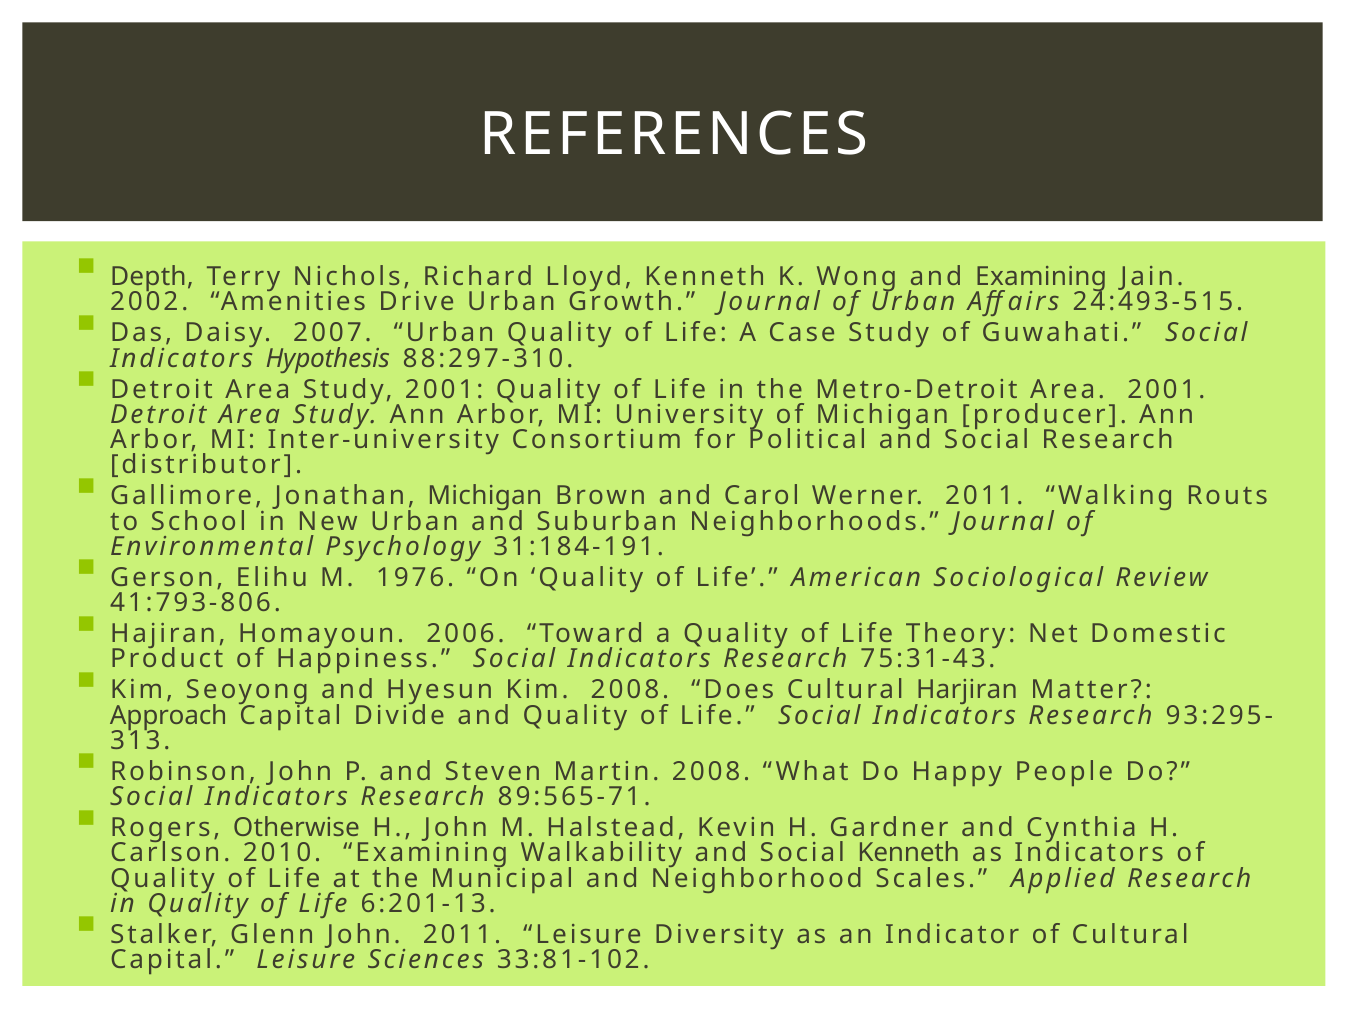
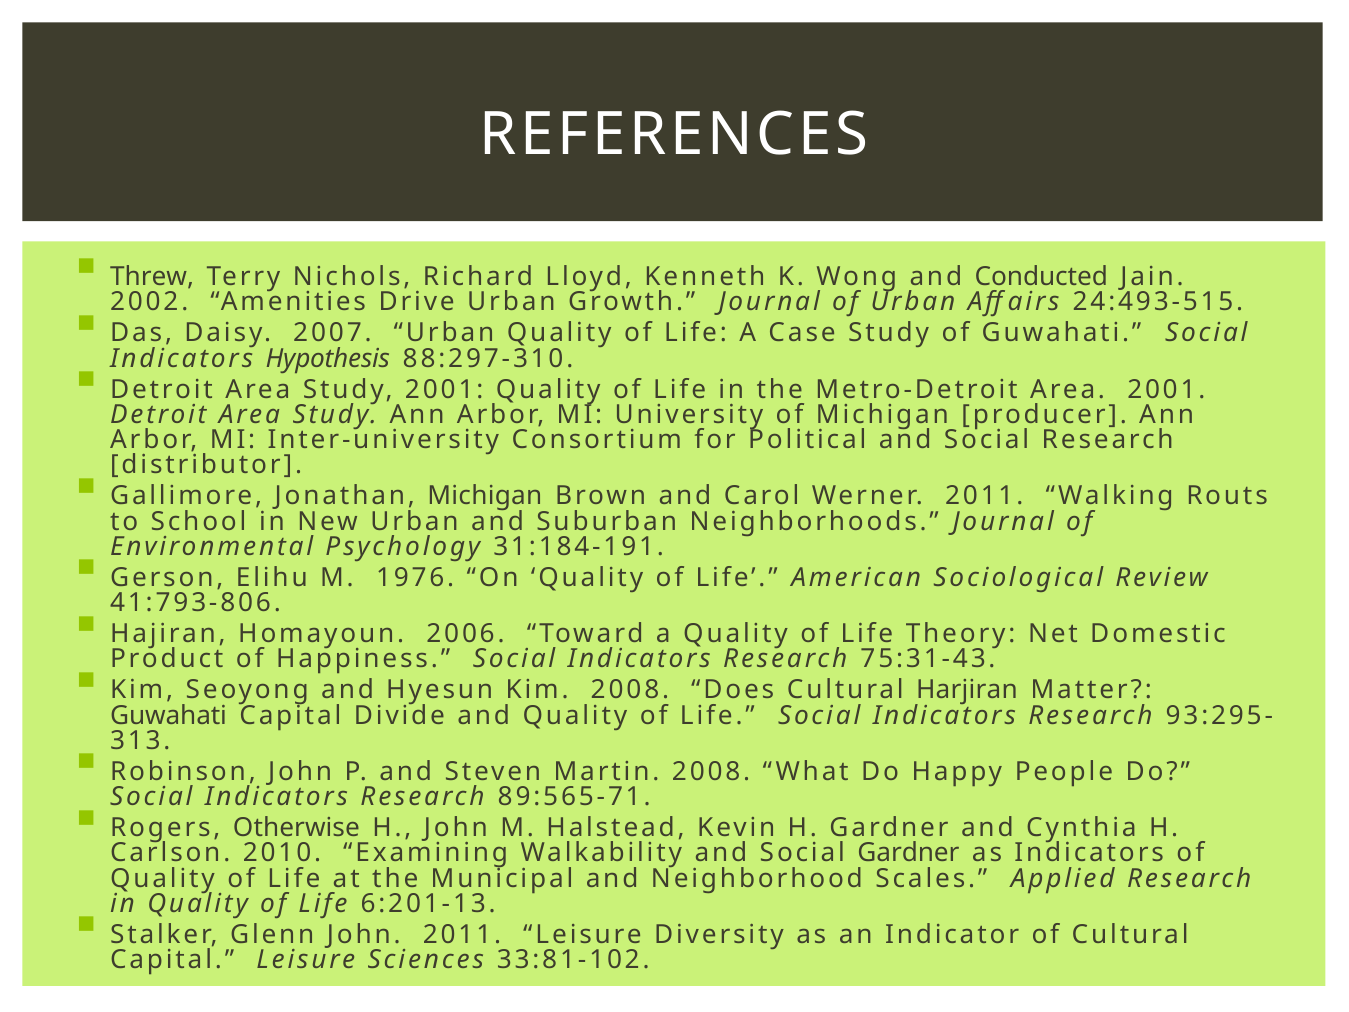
Depth: Depth -> Threw
and Examining: Examining -> Conducted
Approach at (169, 715): Approach -> Guwahati
Social Kenneth: Kenneth -> Gardner
